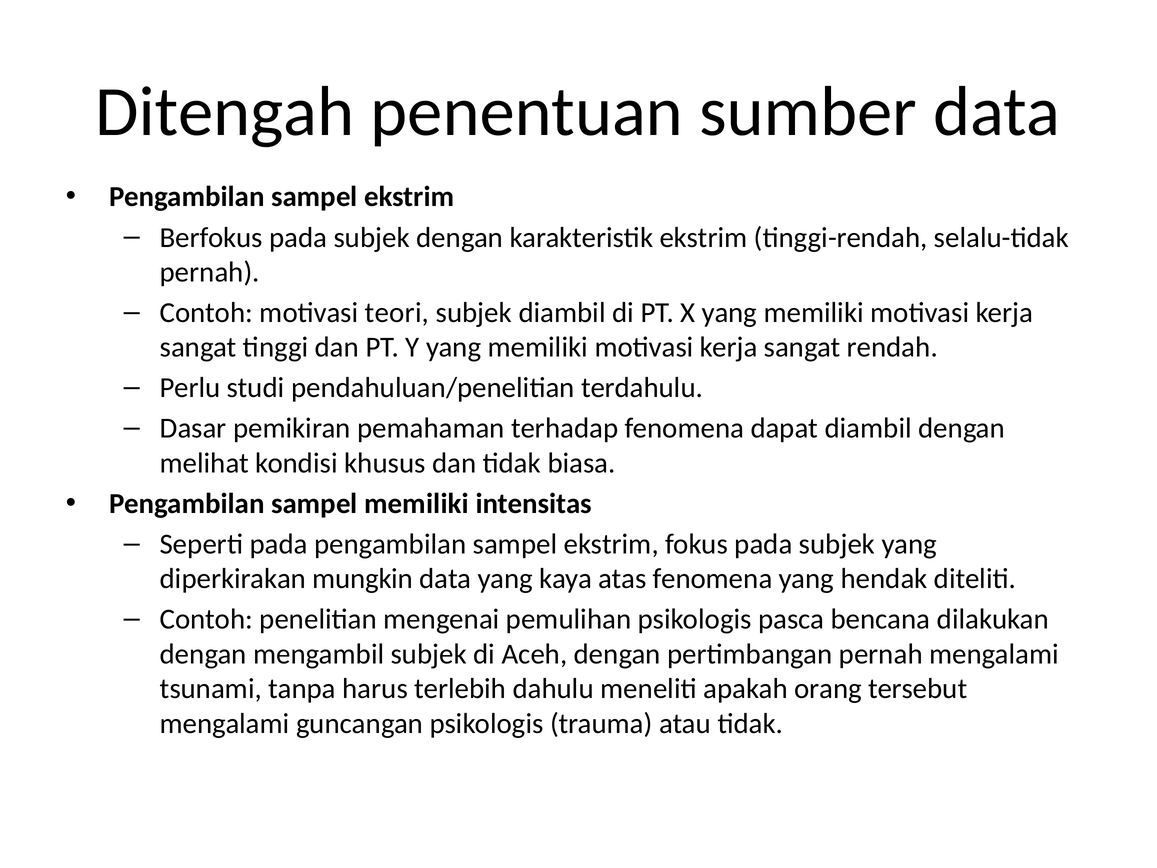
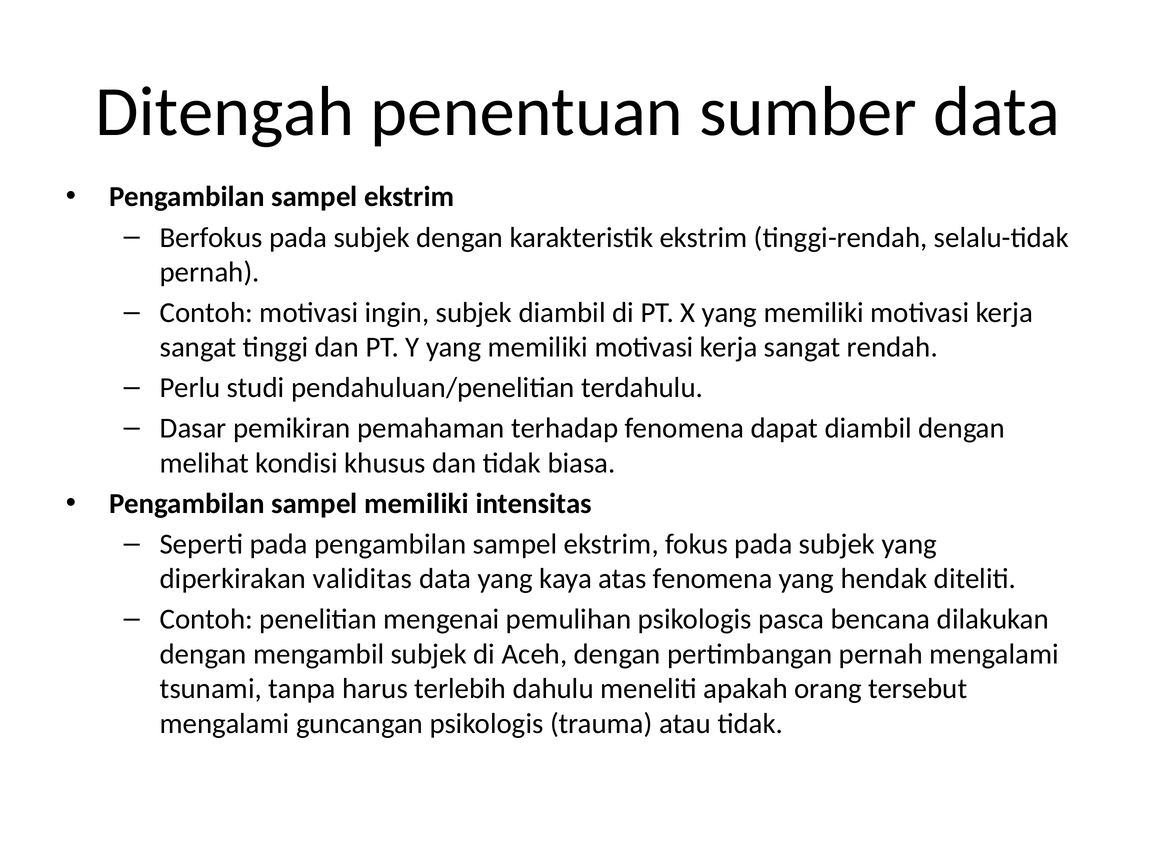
teori: teori -> ingin
mungkin: mungkin -> validitas
